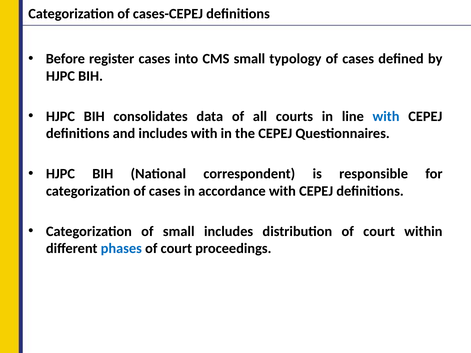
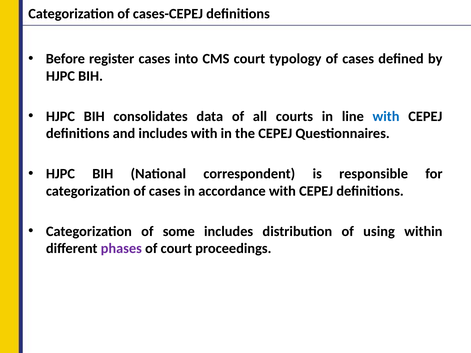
CMS small: small -> court
of small: small -> some
distribution of court: court -> using
phases colour: blue -> purple
